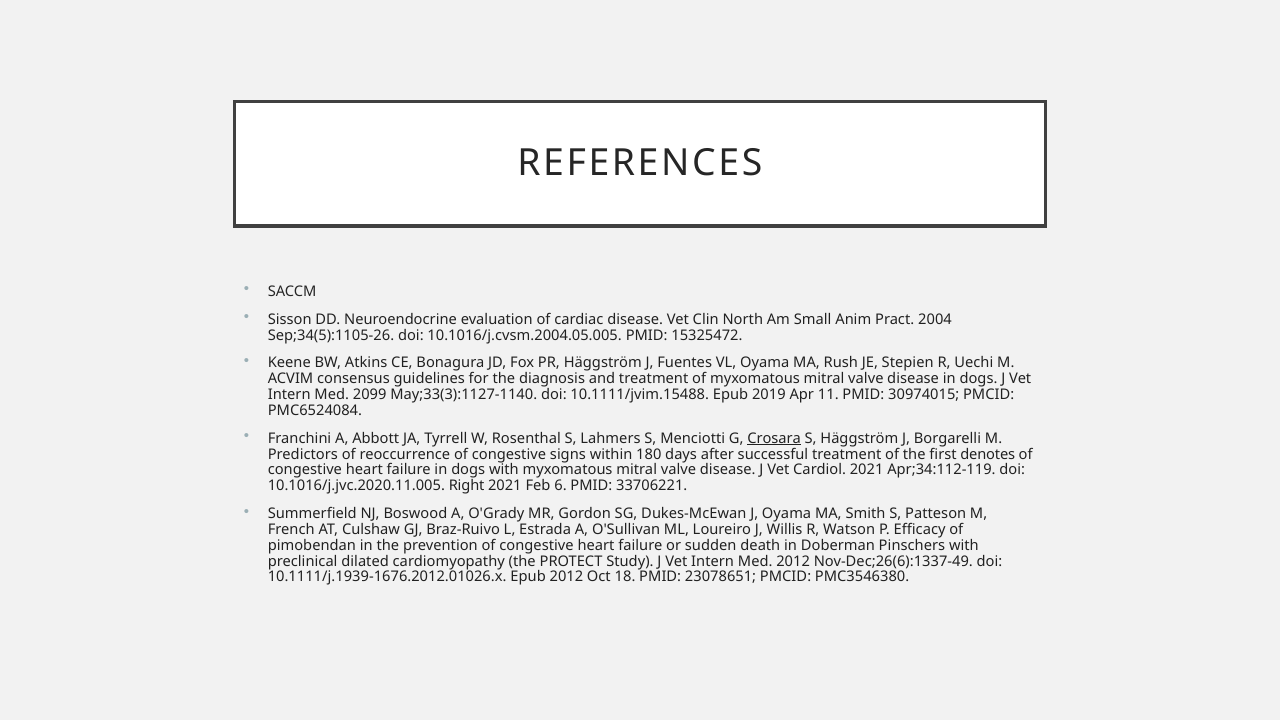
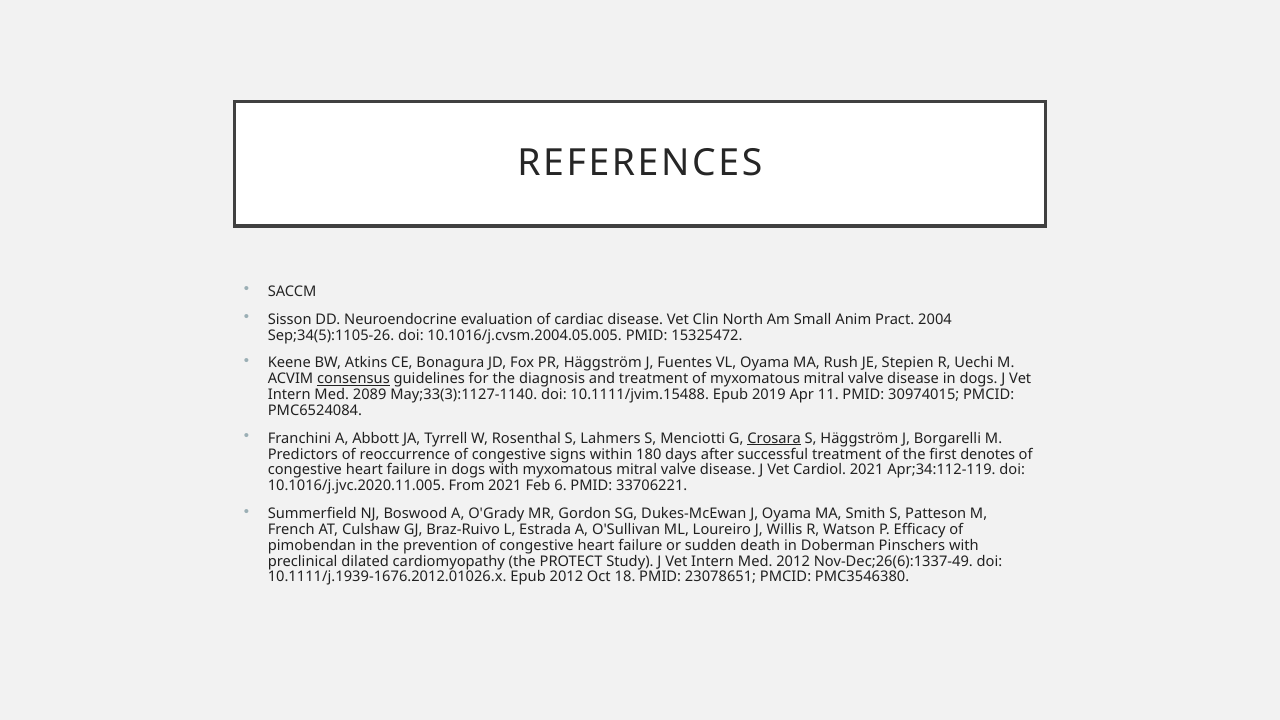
consensus underline: none -> present
2099: 2099 -> 2089
Right: Right -> From
